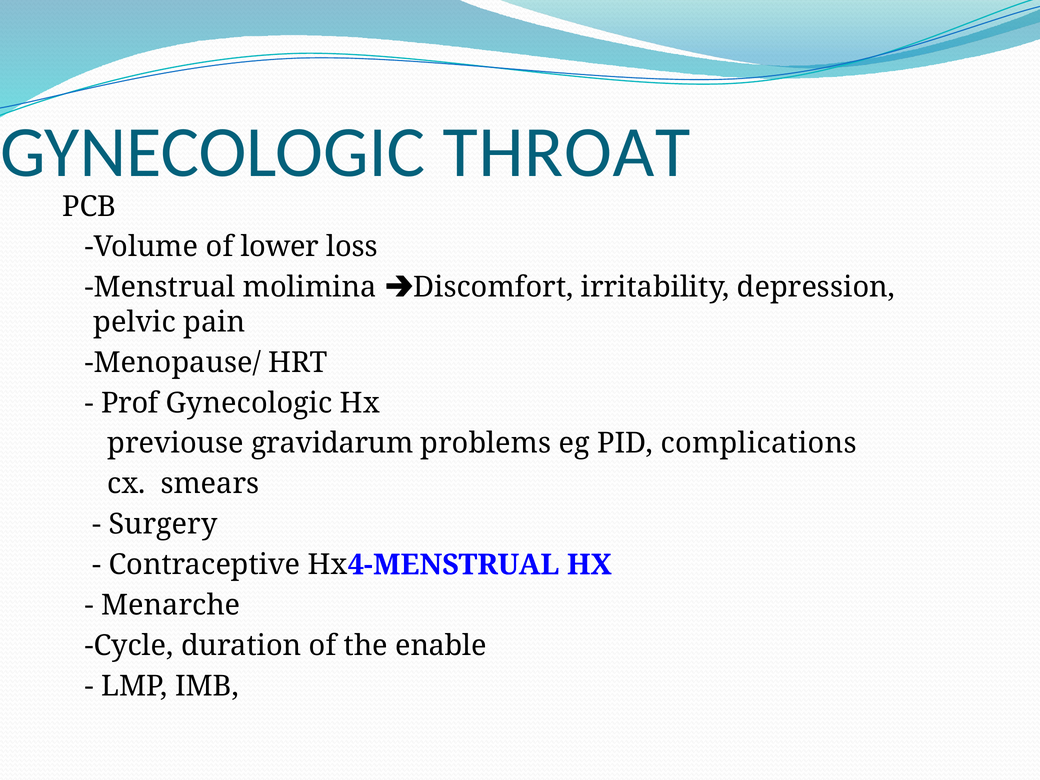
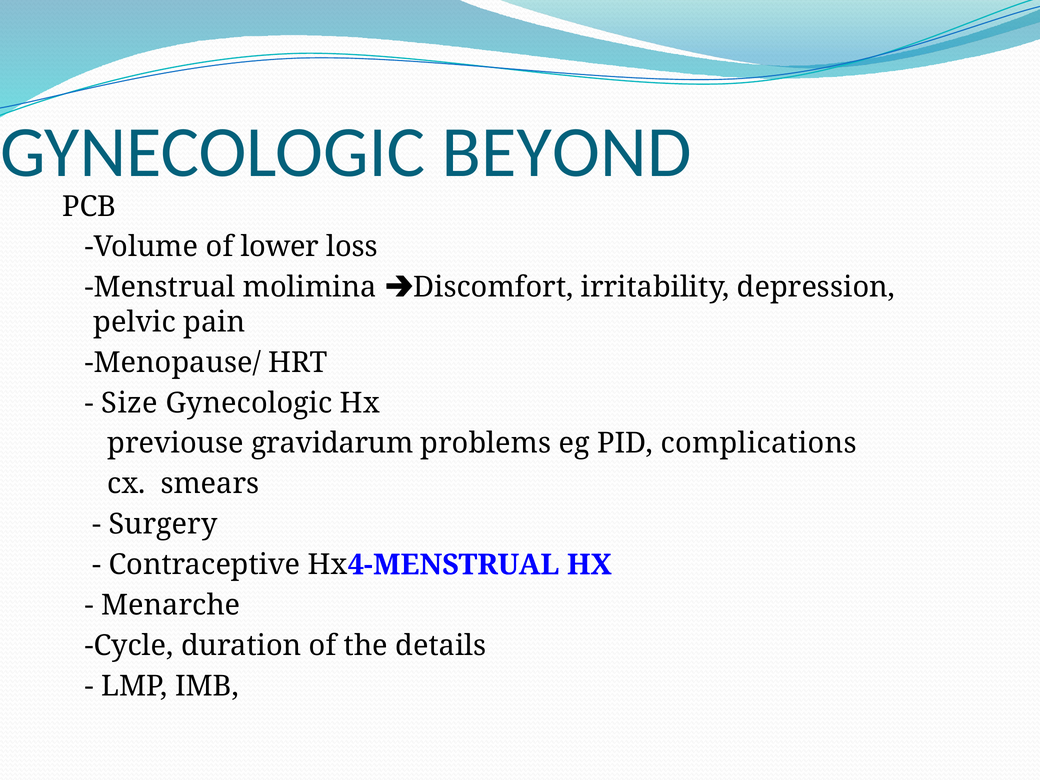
THROAT: THROAT -> BEYOND
Prof: Prof -> Size
enable: enable -> details
